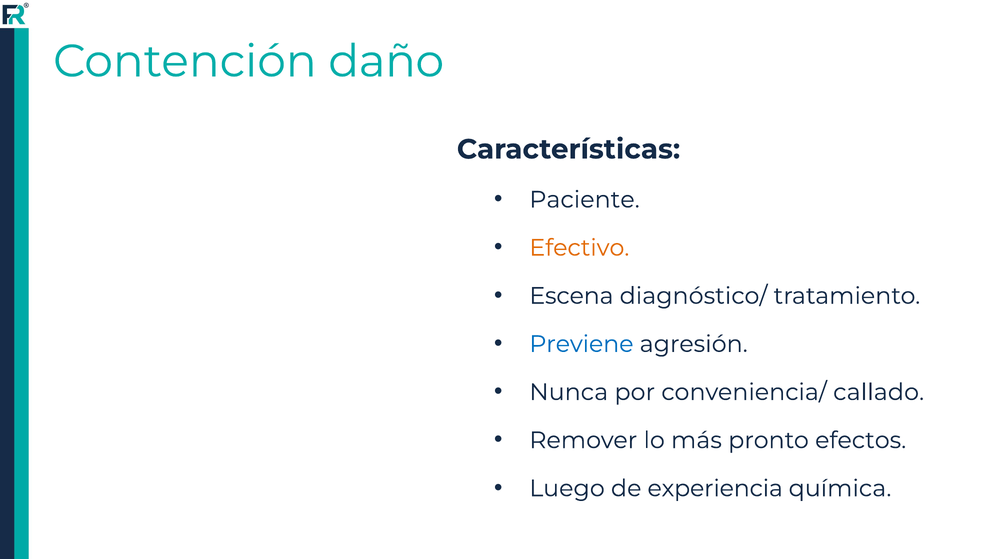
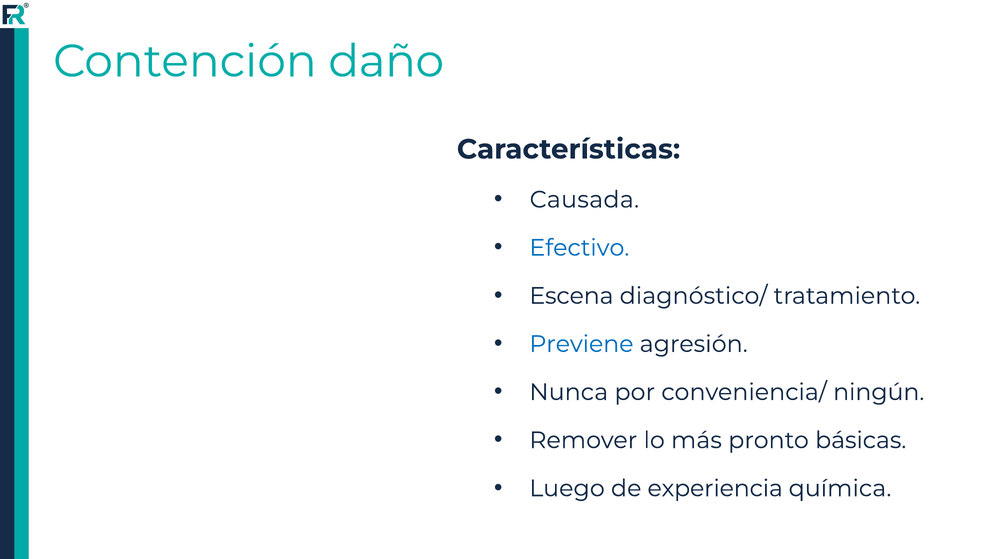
Paciente: Paciente -> Causada
Efectivo colour: orange -> blue
callado: callado -> ningún
efectos: efectos -> básicas
